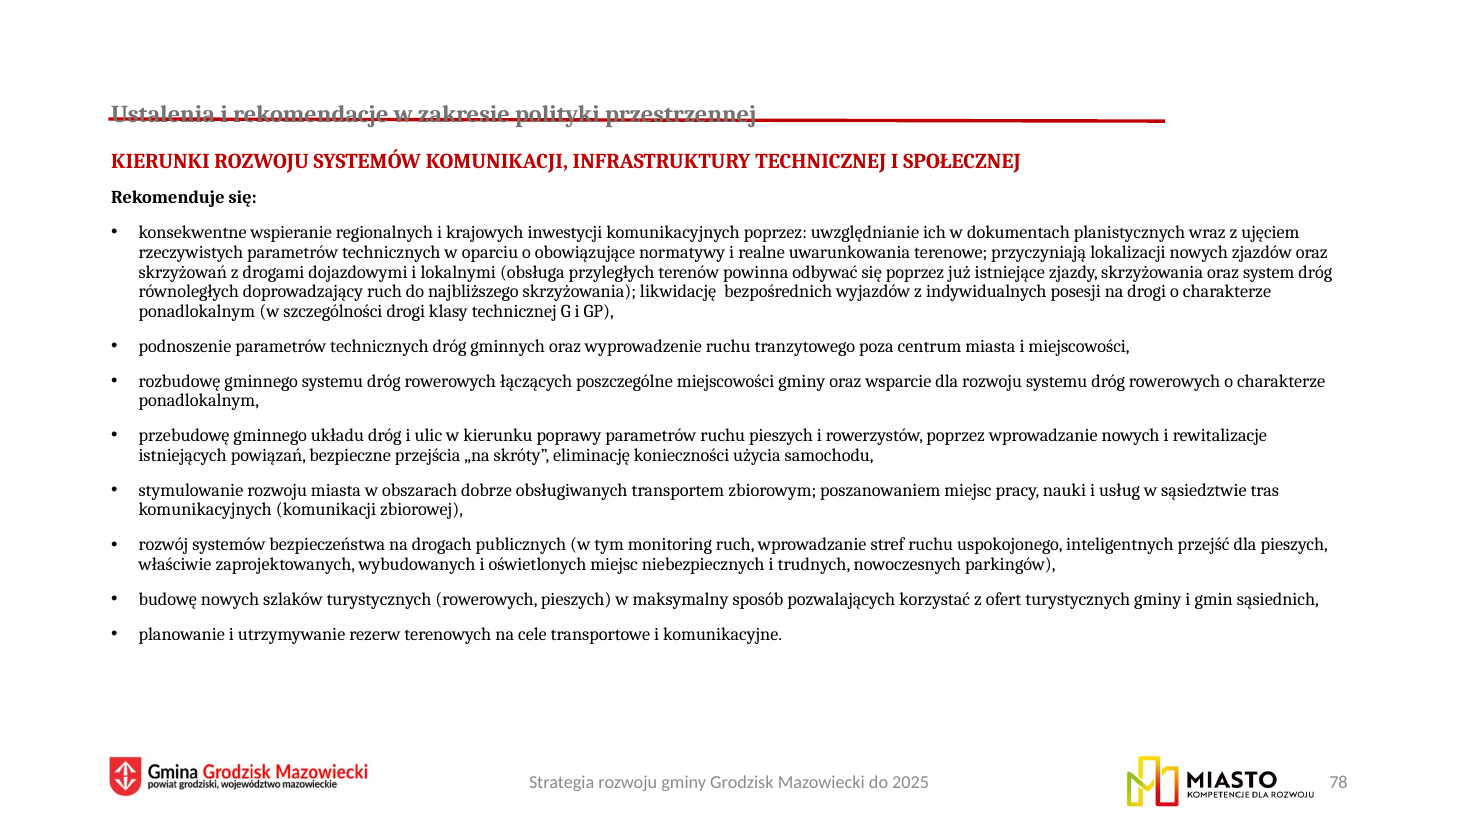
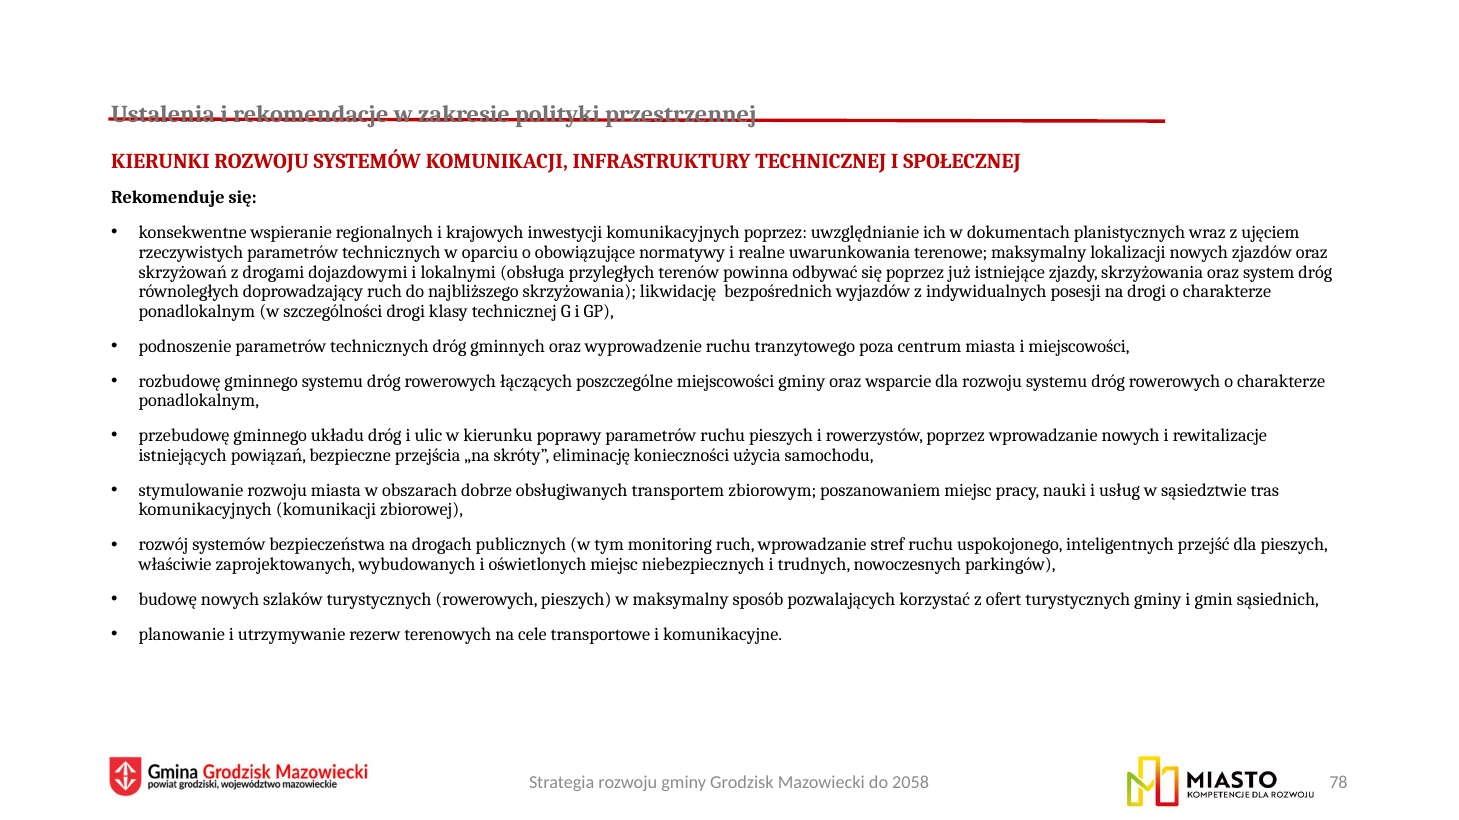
terenowe przyczyniają: przyczyniają -> maksymalny
2025: 2025 -> 2058
